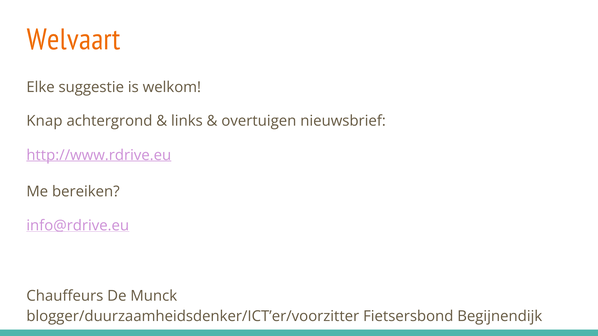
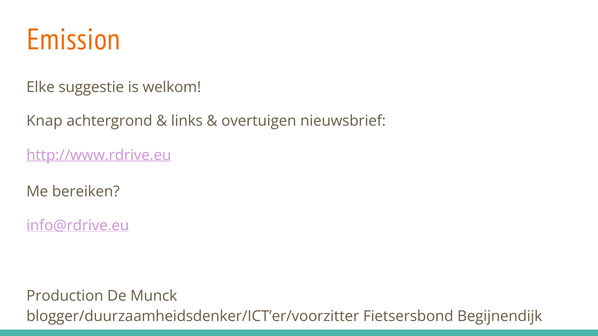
Welvaart: Welvaart -> Emission
Chauffeurs: Chauffeurs -> Production
